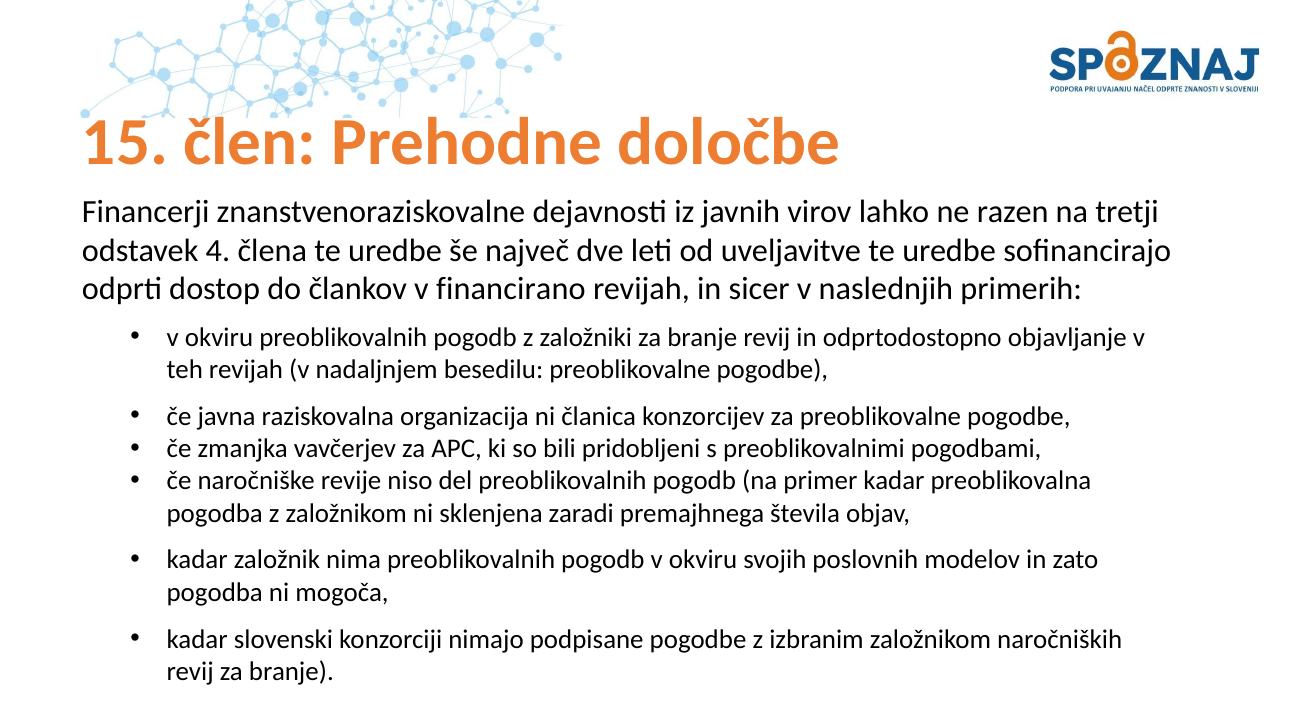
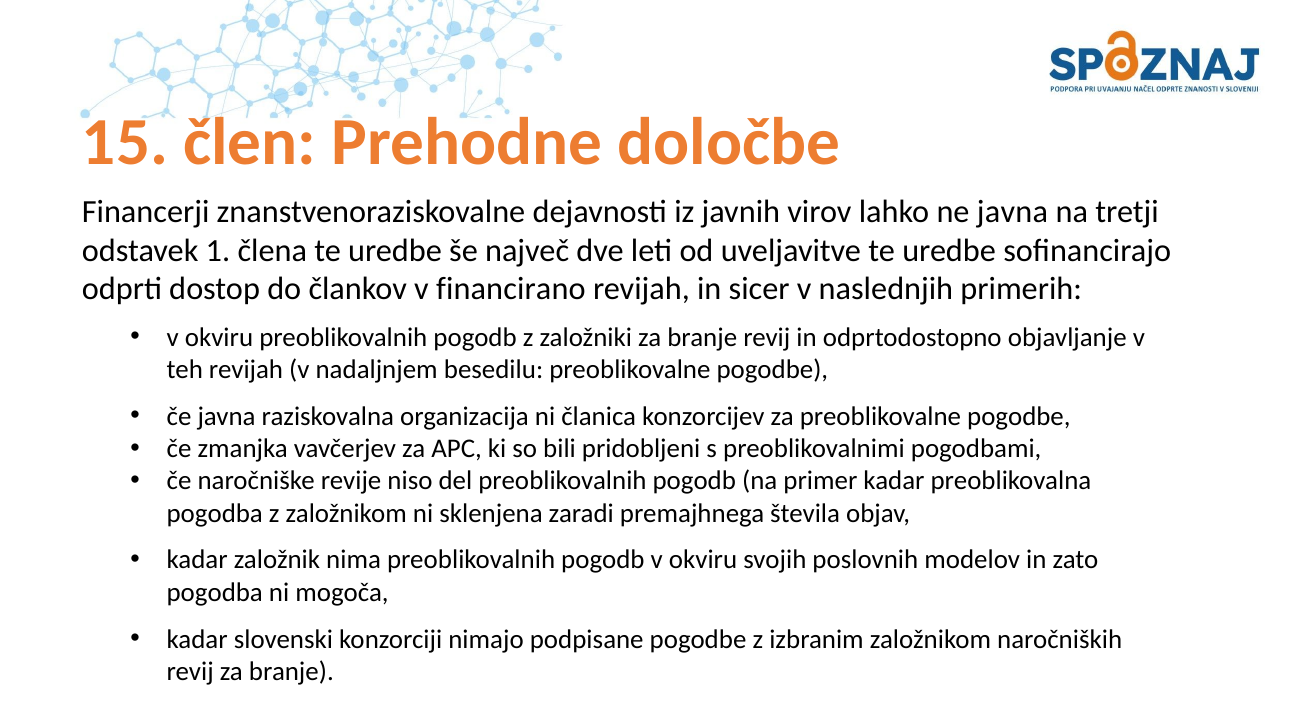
ne razen: razen -> javna
4: 4 -> 1
